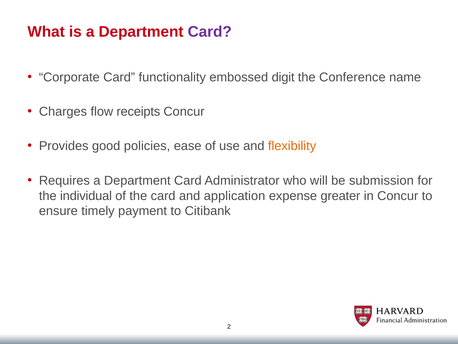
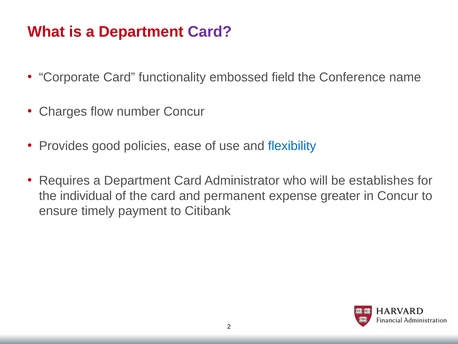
digit: digit -> field
receipts: receipts -> number
flexibility colour: orange -> blue
submission: submission -> establishes
application: application -> permanent
